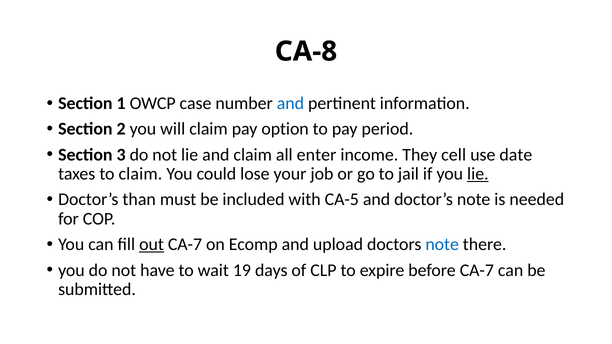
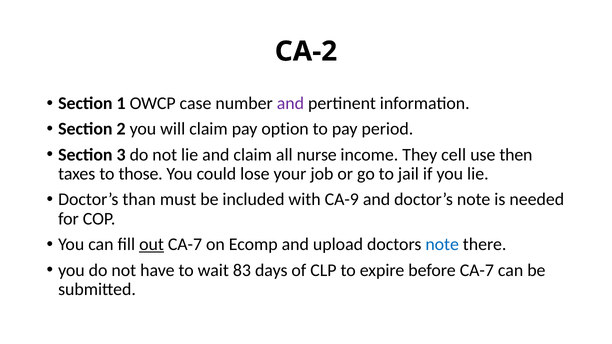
CA-8: CA-8 -> CA-2
and at (290, 103) colour: blue -> purple
enter: enter -> nurse
date: date -> then
to claim: claim -> those
lie at (478, 174) underline: present -> none
CA-5: CA-5 -> CA-9
19: 19 -> 83
